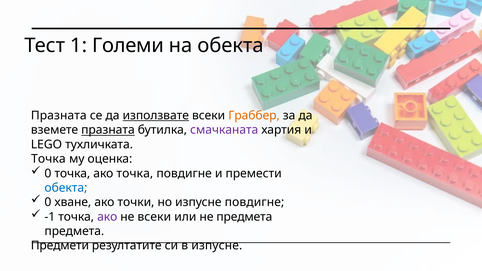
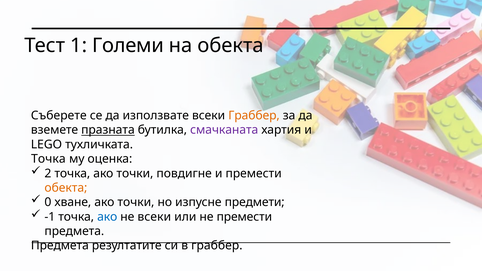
Празната at (59, 116): Празната -> Съберете
използвате underline: present -> none
0 at (48, 173): 0 -> 2
точка ако точка: точка -> точки
обекта at (66, 188) colour: blue -> orange
изпусне повдигне: повдигне -> предмети
ако at (107, 217) colour: purple -> blue
не предмета: предмета -> премести
Предмети at (60, 246): Предмети -> Предмета
в изпусне: изпусне -> граббер
